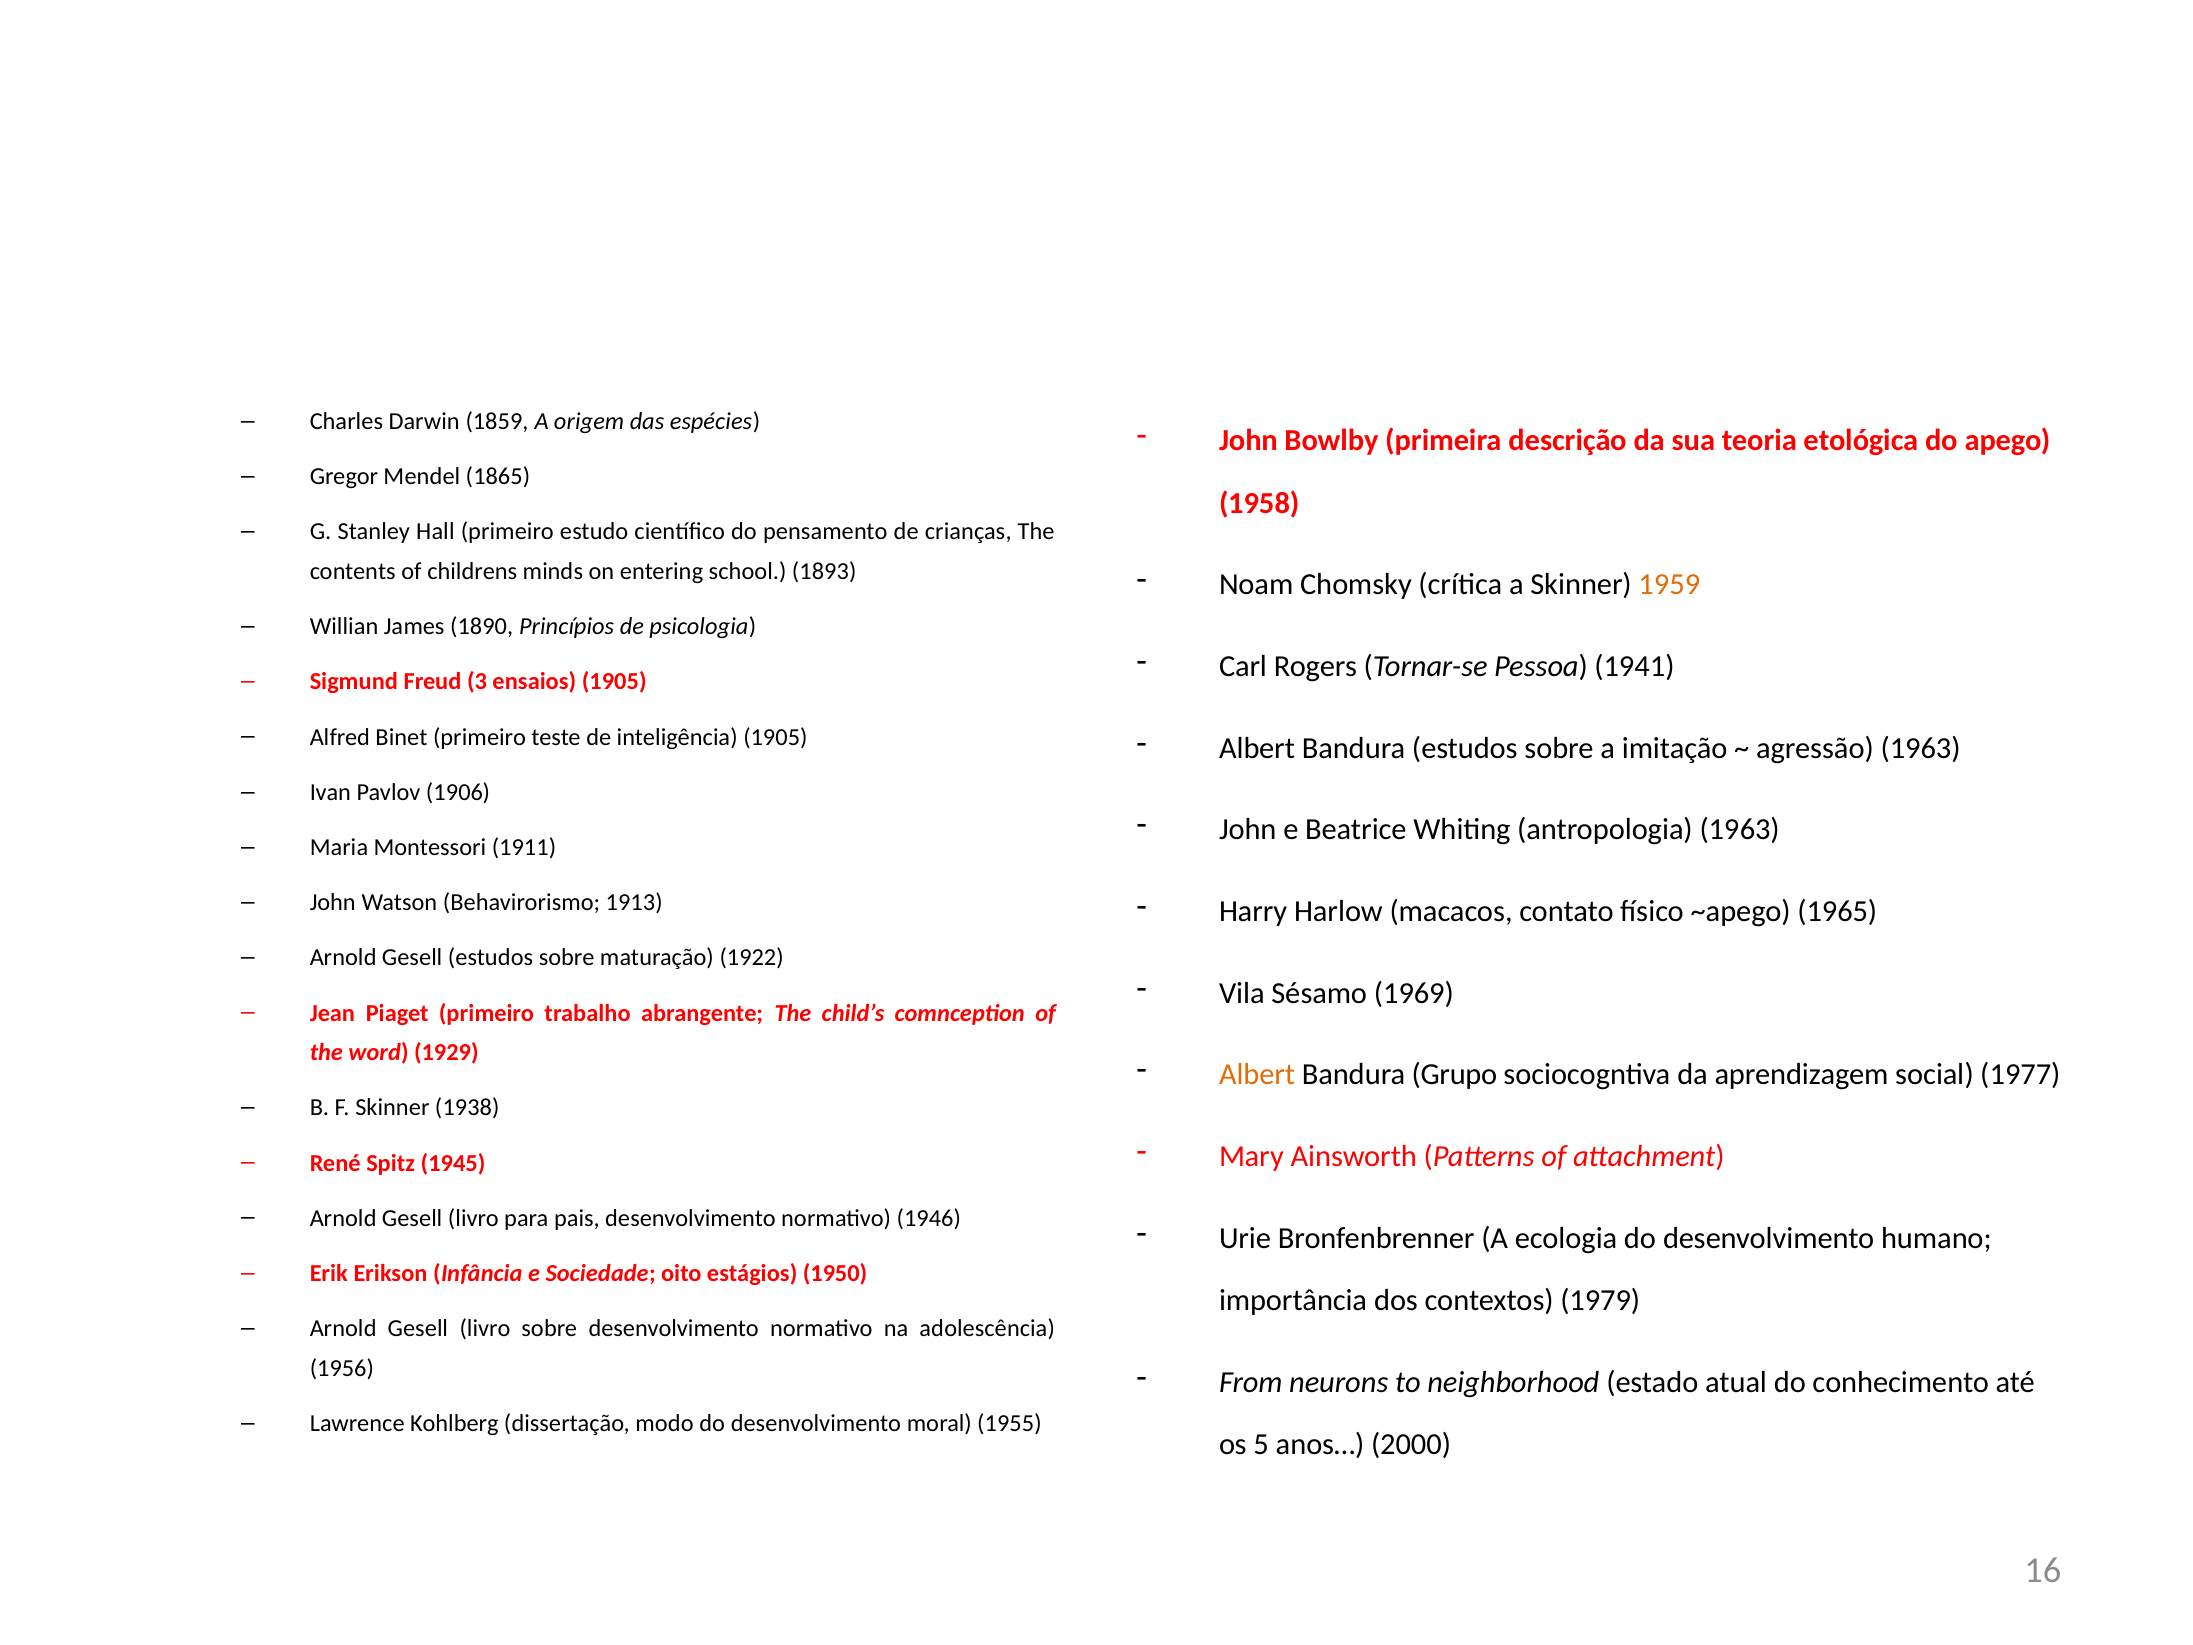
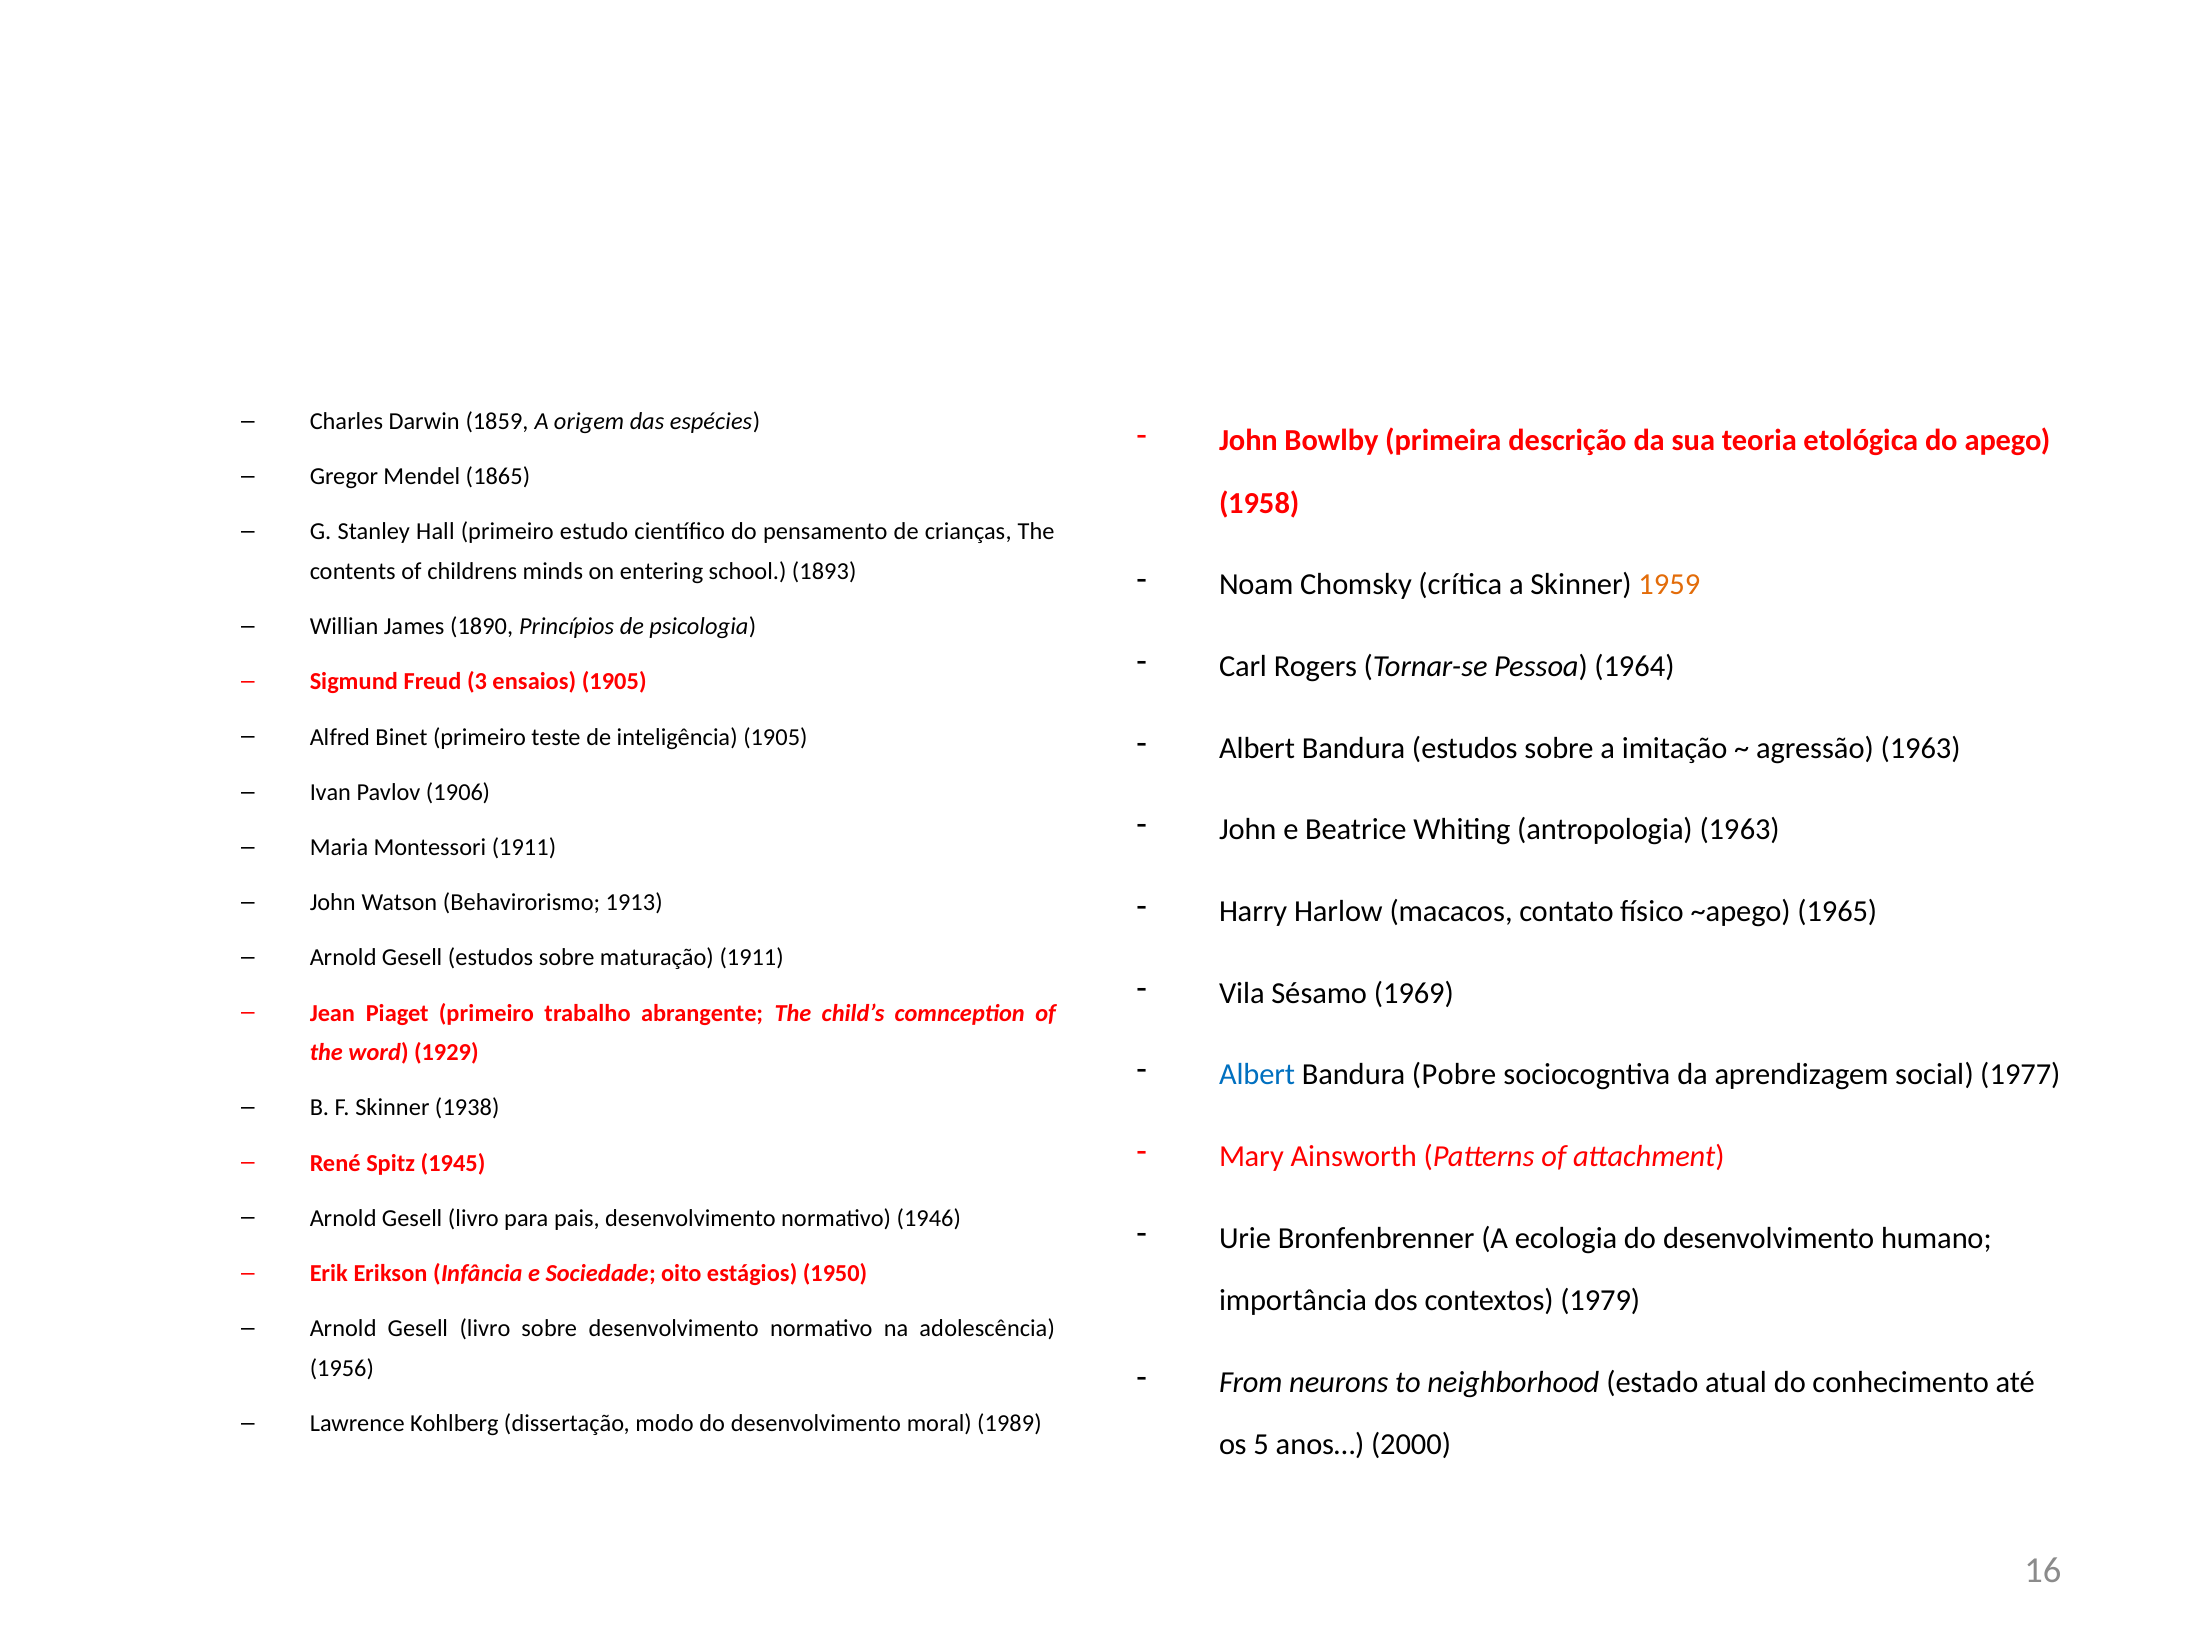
1941: 1941 -> 1964
maturação 1922: 1922 -> 1911
Albert at (1257, 1075) colour: orange -> blue
Grupo: Grupo -> Pobre
1955: 1955 -> 1989
